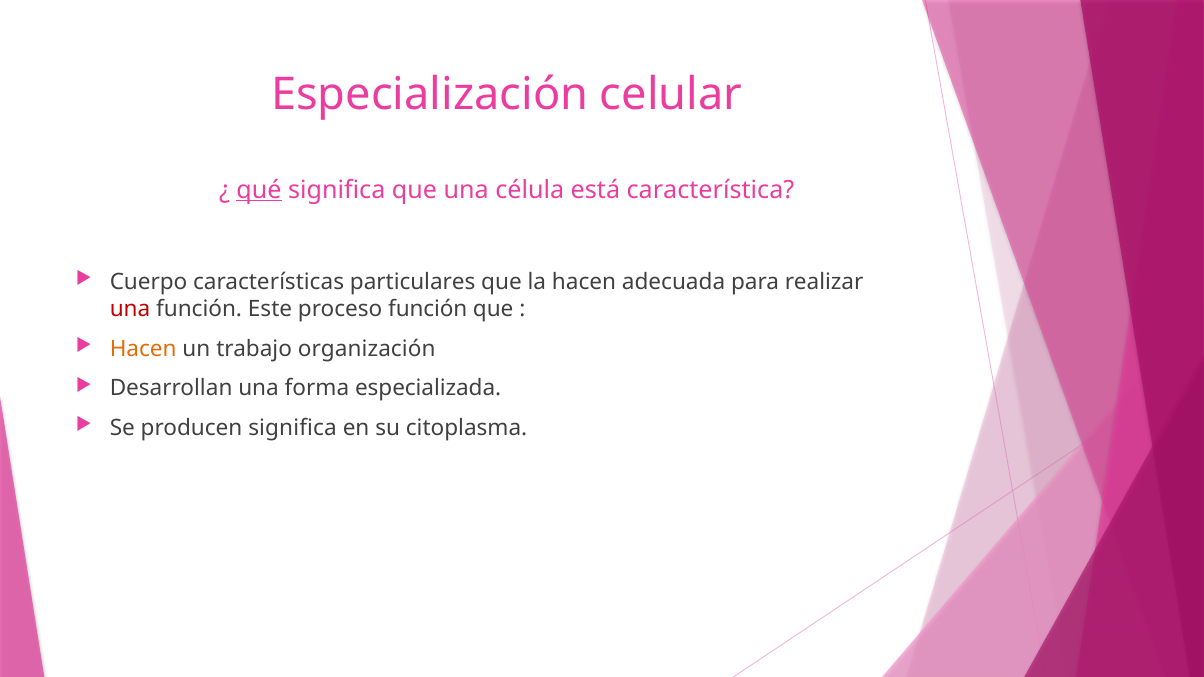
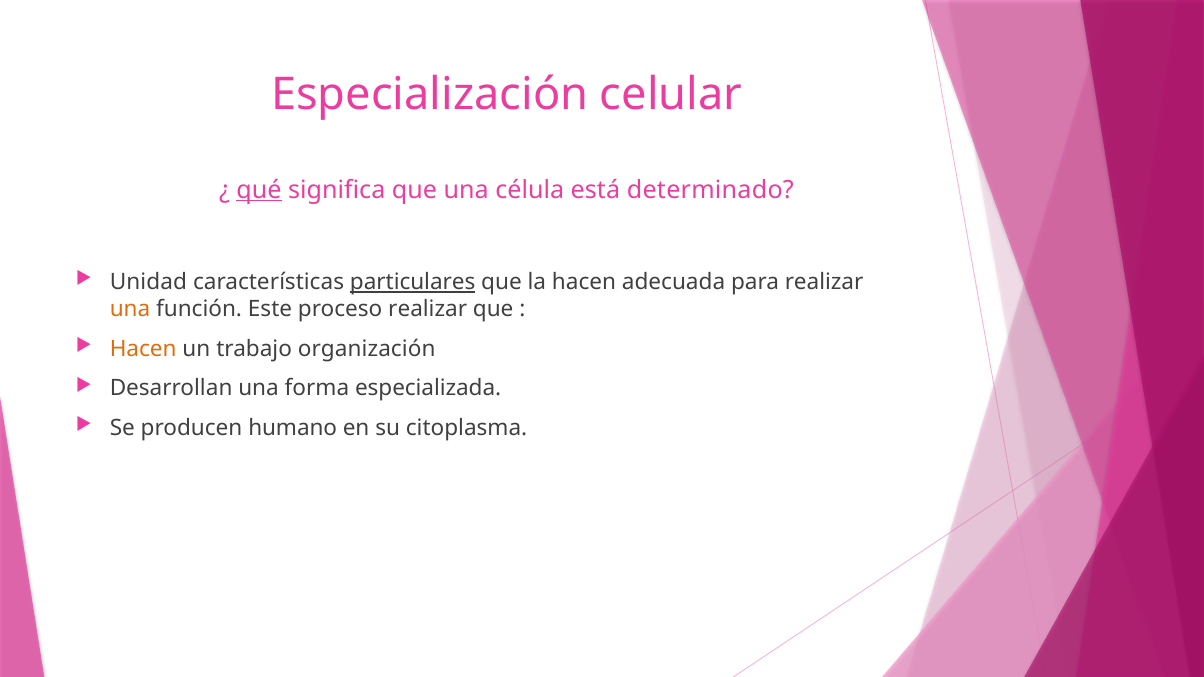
característica: característica -> determinado
Cuerpo: Cuerpo -> Unidad
particulares underline: none -> present
una at (130, 309) colour: red -> orange
proceso función: función -> realizar
producen significa: significa -> humano
